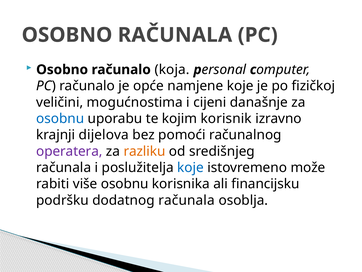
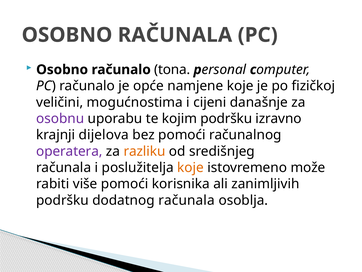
koja: koja -> tona
osobnu at (60, 118) colour: blue -> purple
kojim korisnik: korisnik -> podršku
koje at (191, 167) colour: blue -> orange
više osobnu: osobnu -> pomoći
financijsku: financijsku -> zanimljivih
